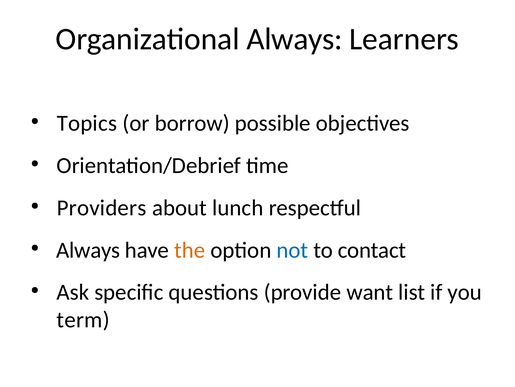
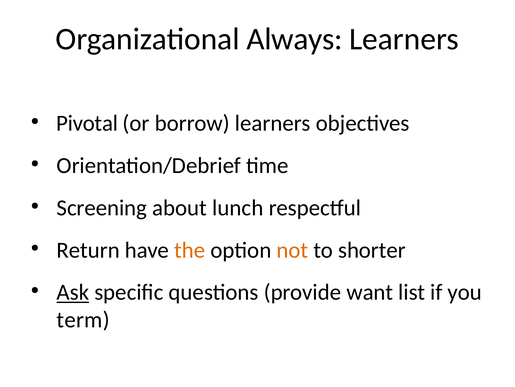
Topics: Topics -> Pivotal
borrow possible: possible -> learners
Providers: Providers -> Screening
Always at (88, 250): Always -> Return
not colour: blue -> orange
contact: contact -> shorter
Ask underline: none -> present
